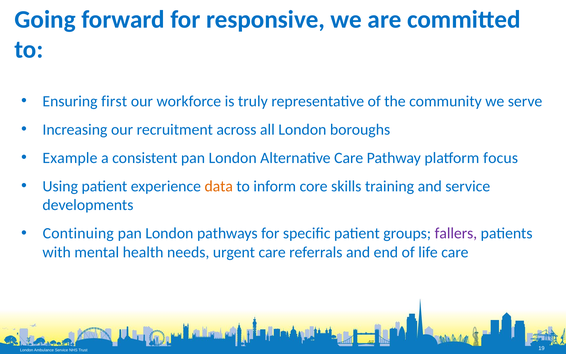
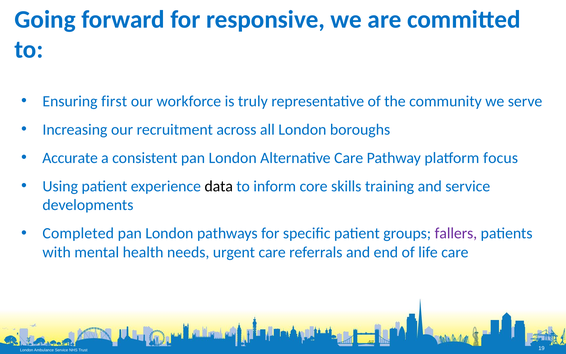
Example: Example -> Accurate
data colour: orange -> black
Continuing: Continuing -> Completed
